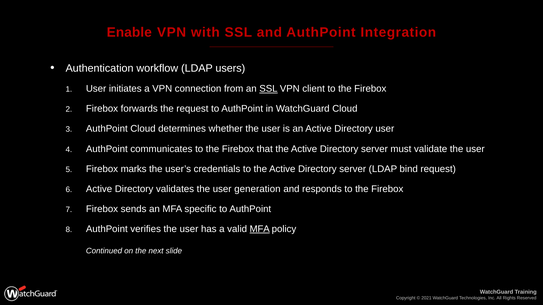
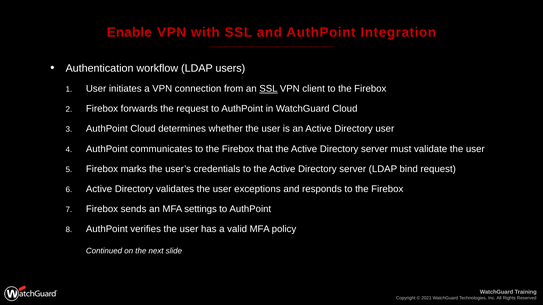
generation: generation -> exceptions
specific: specific -> settings
MFA at (260, 229) underline: present -> none
